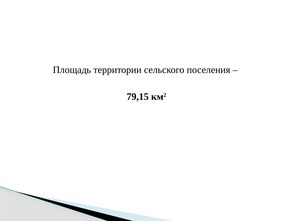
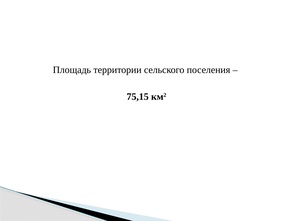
79,15: 79,15 -> 75,15
